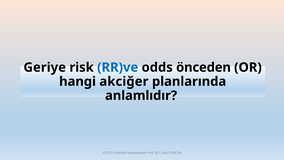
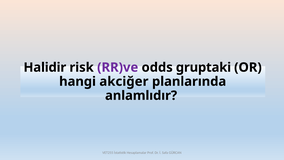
Geriye: Geriye -> Halidir
RR)ve colour: blue -> purple
önceden: önceden -> gruptaki
